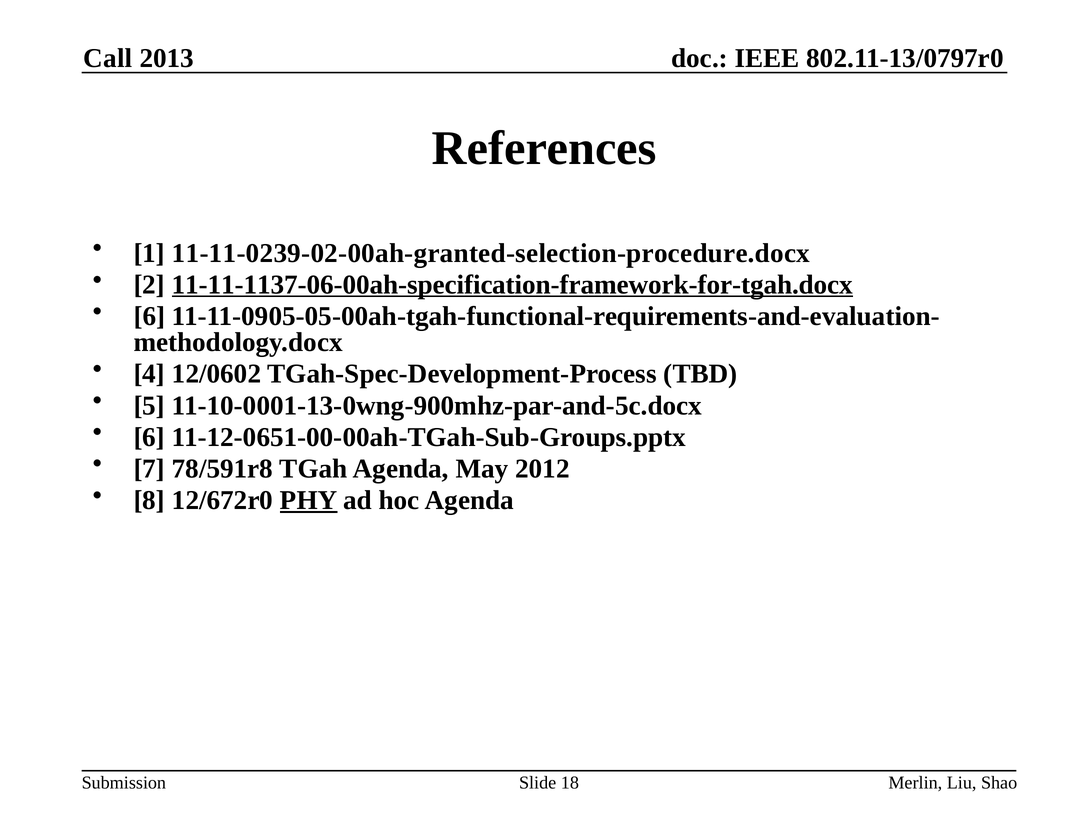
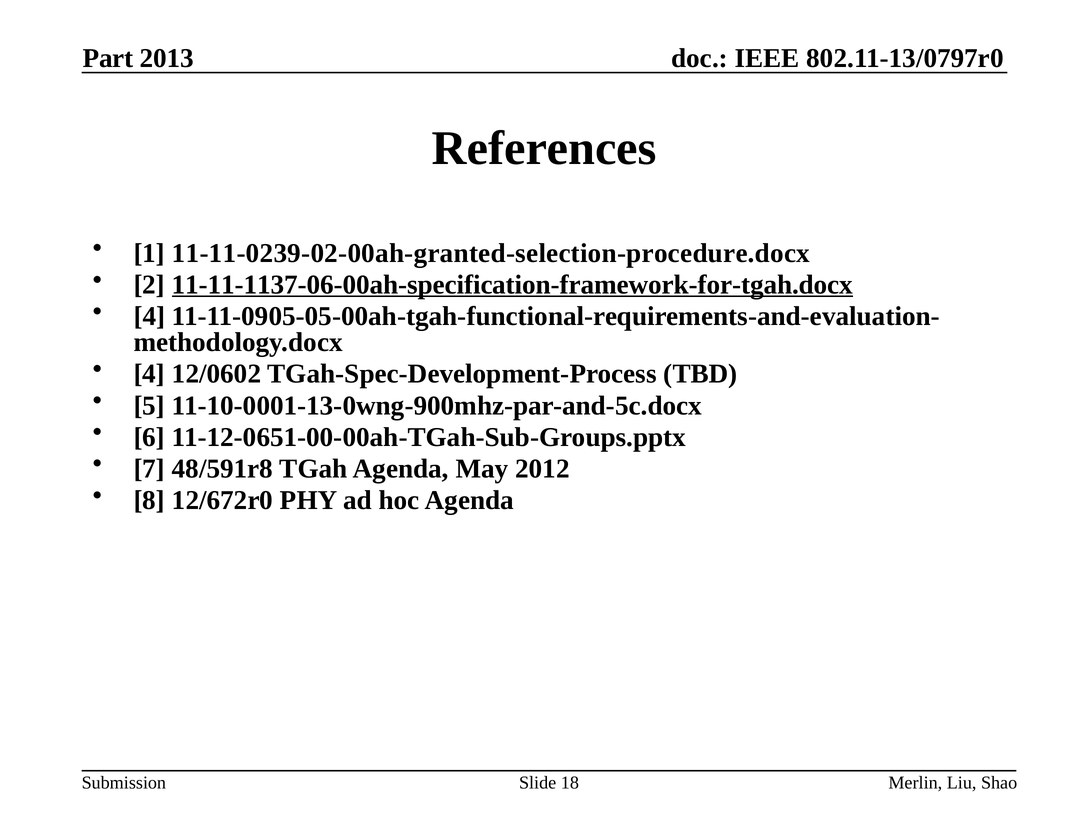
Call: Call -> Part
6 at (149, 317): 6 -> 4
78/591r8: 78/591r8 -> 48/591r8
PHY underline: present -> none
